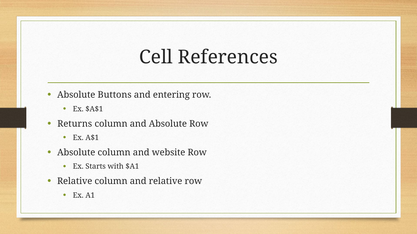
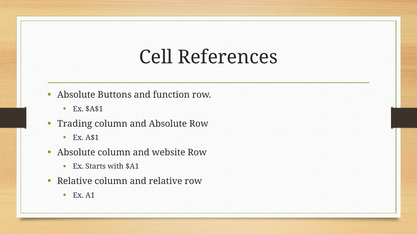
entering: entering -> function
Returns: Returns -> Trading
